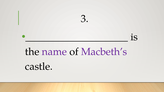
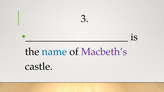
name colour: purple -> blue
